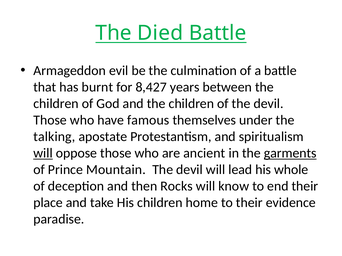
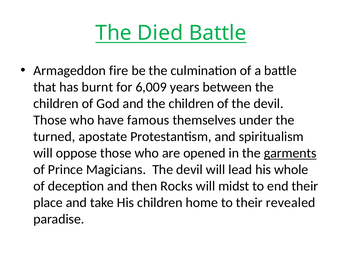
evil: evil -> fire
8,427: 8,427 -> 6,009
talking: talking -> turned
will at (43, 153) underline: present -> none
ancient: ancient -> opened
Mountain: Mountain -> Magicians
know: know -> midst
evidence: evidence -> revealed
